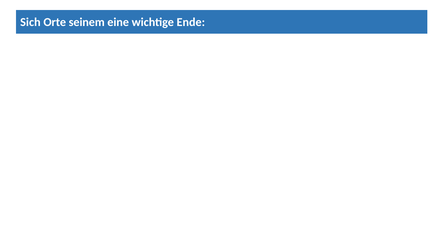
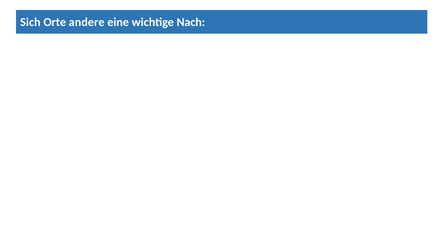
seinem: seinem -> andere
Ende: Ende -> Nach
